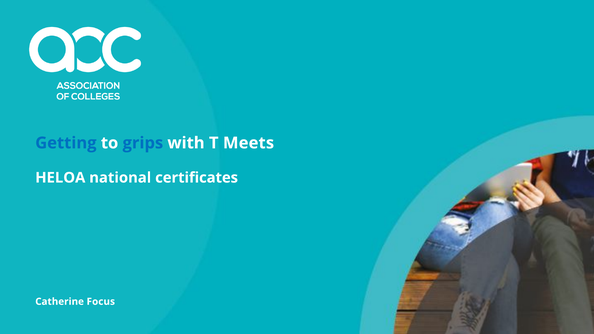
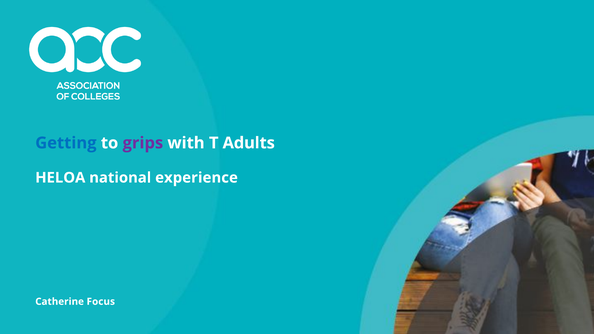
grips colour: blue -> purple
Meets: Meets -> Adults
certificates: certificates -> experience
